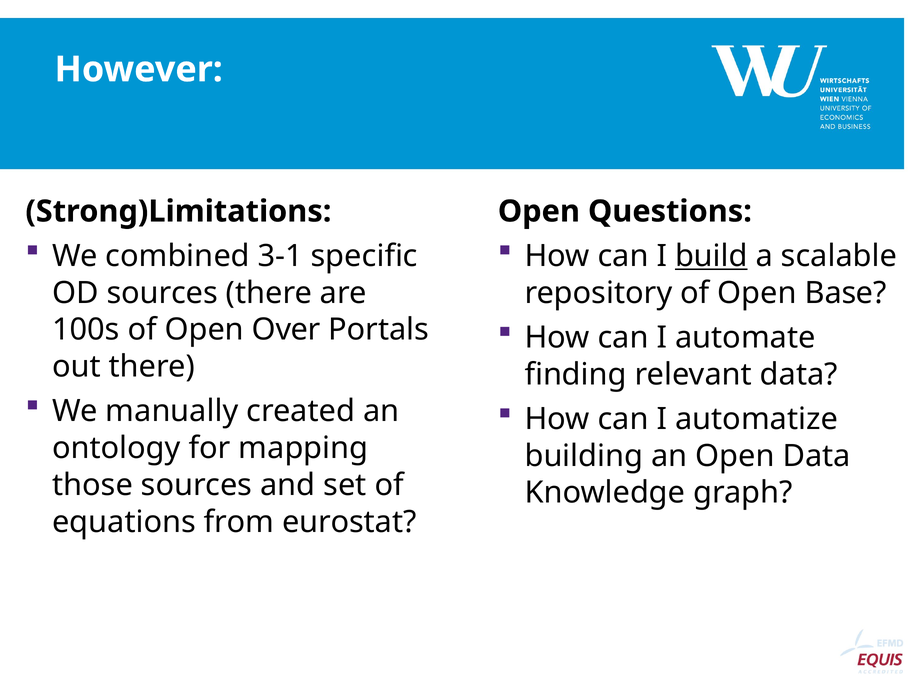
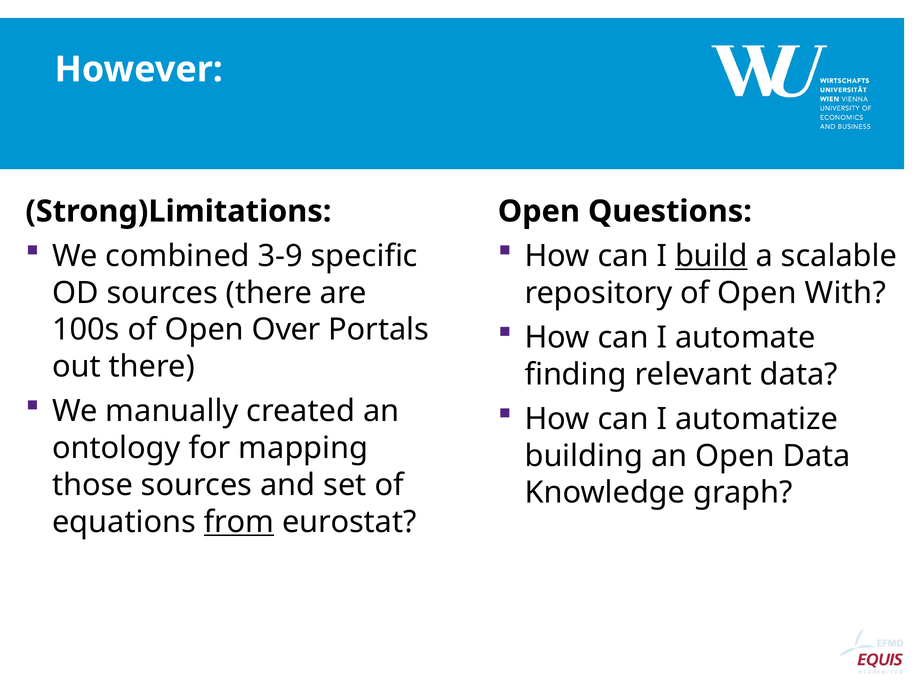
3-1: 3-1 -> 3-9
Base: Base -> With
from underline: none -> present
